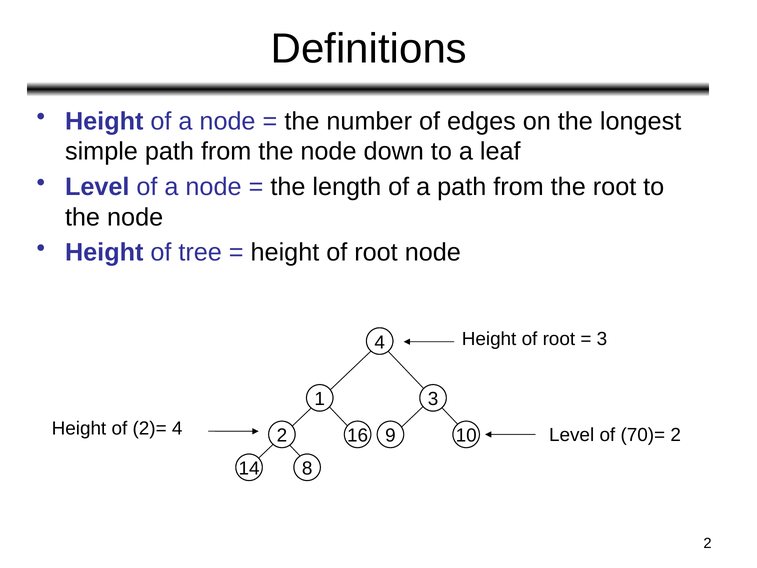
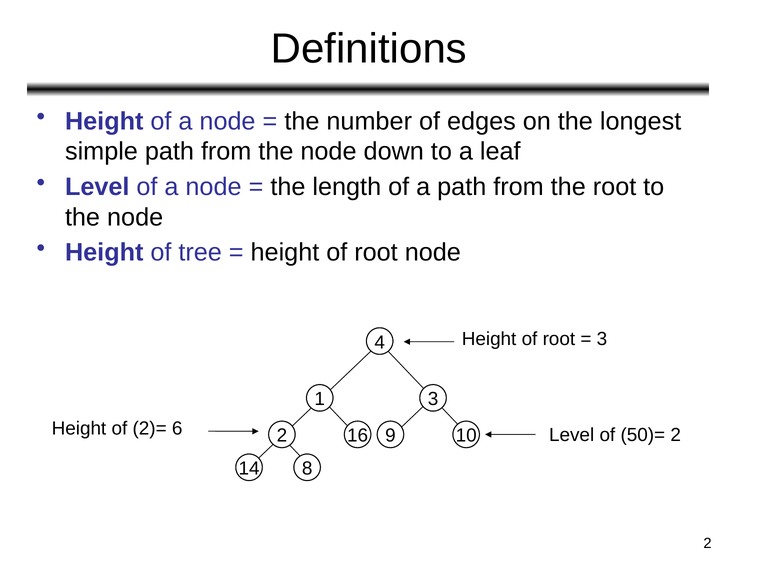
2)= 4: 4 -> 6
70)=: 70)= -> 50)=
